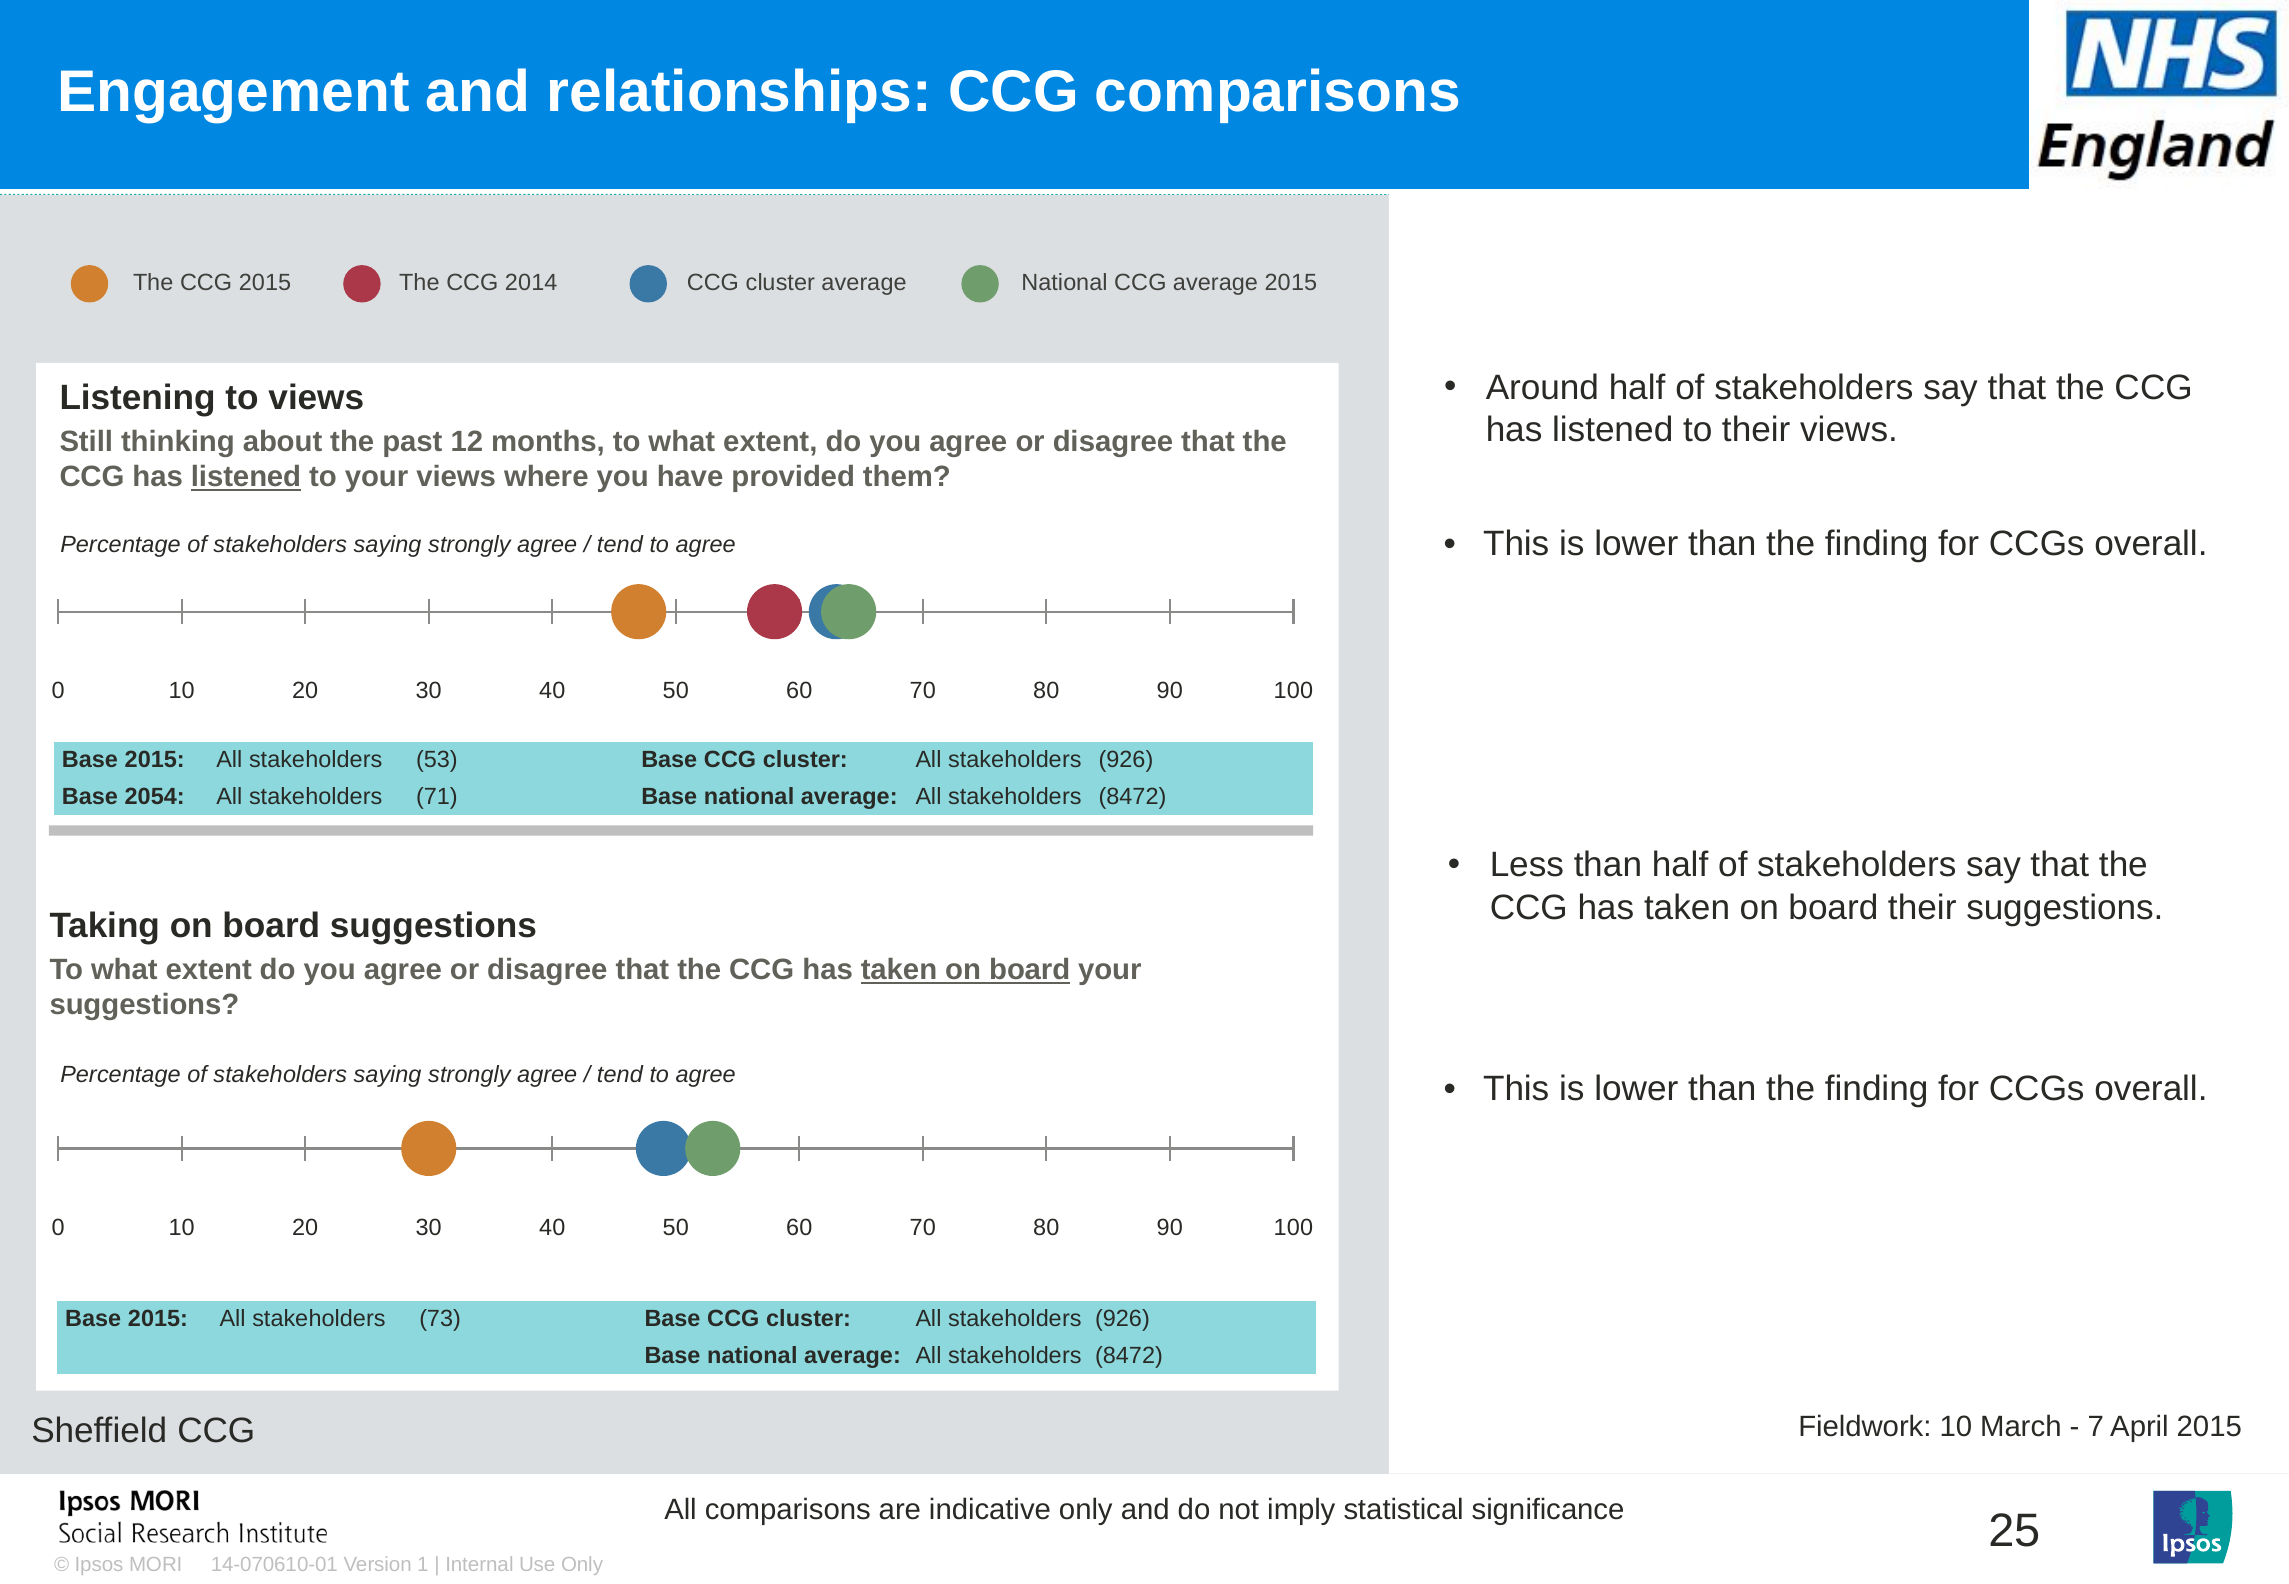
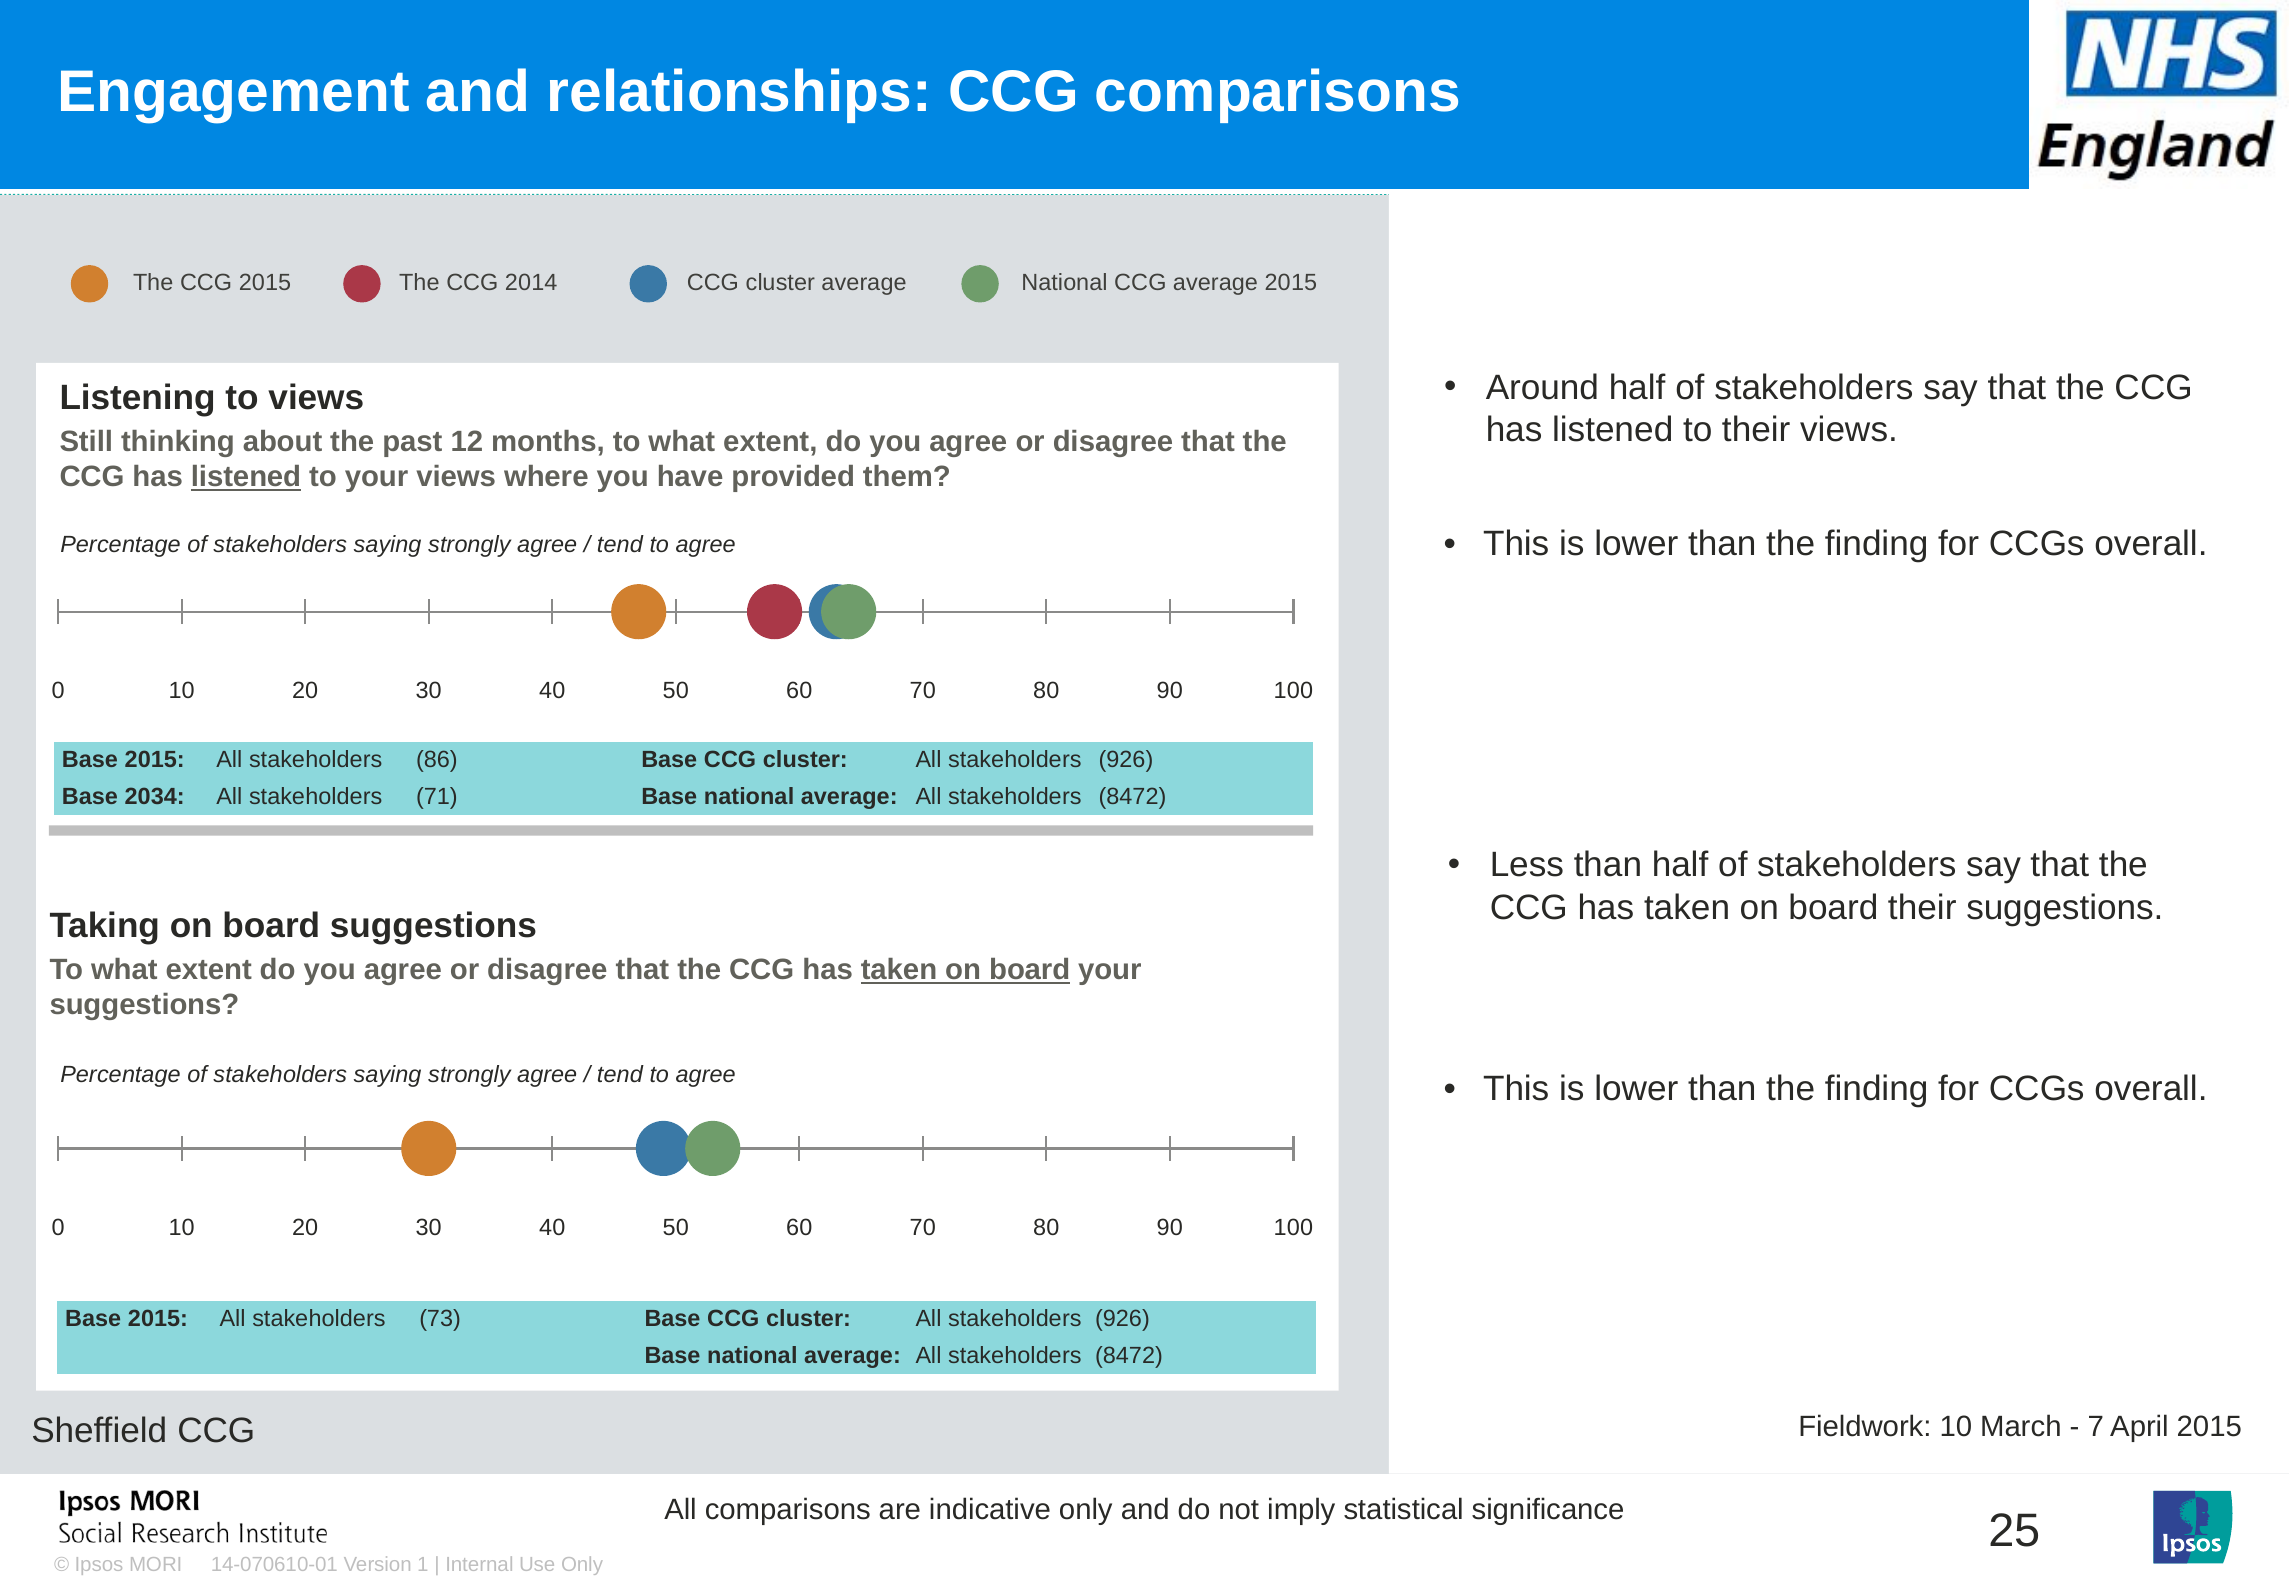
53: 53 -> 86
2054: 2054 -> 2034
